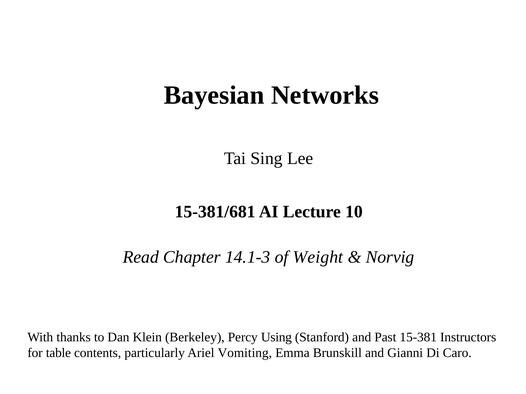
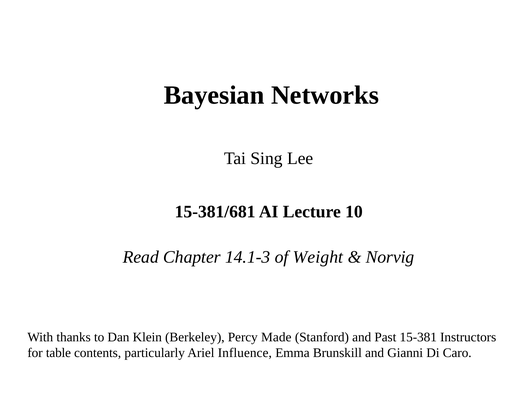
Using: Using -> Made
Vomiting: Vomiting -> Influence
